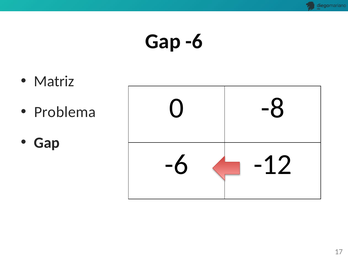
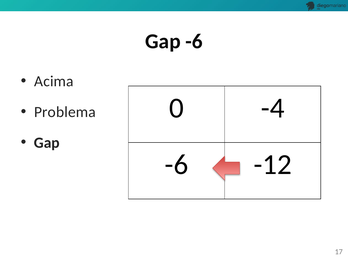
Matriz: Matriz -> Acima
-8: -8 -> -4
